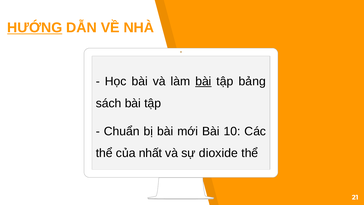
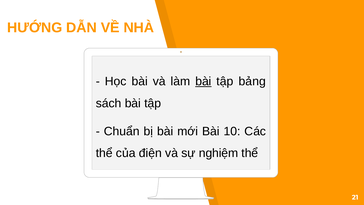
HƯỚNG underline: present -> none
nhất: nhất -> điện
dioxide: dioxide -> nghiệm
